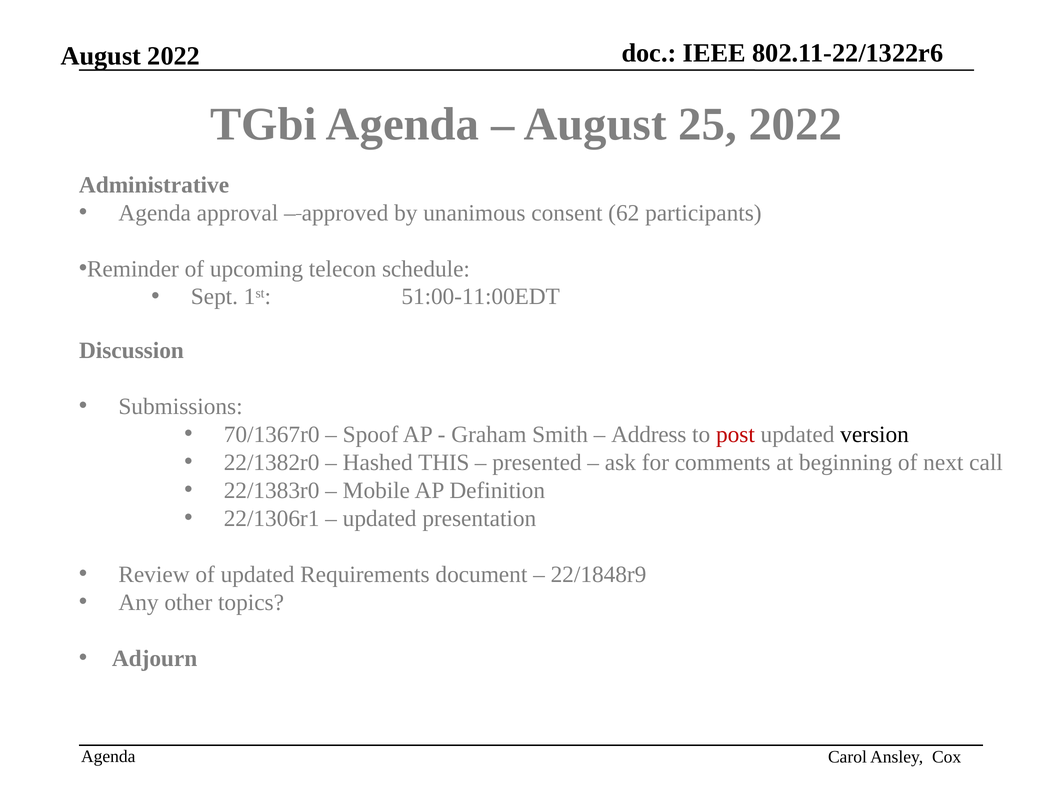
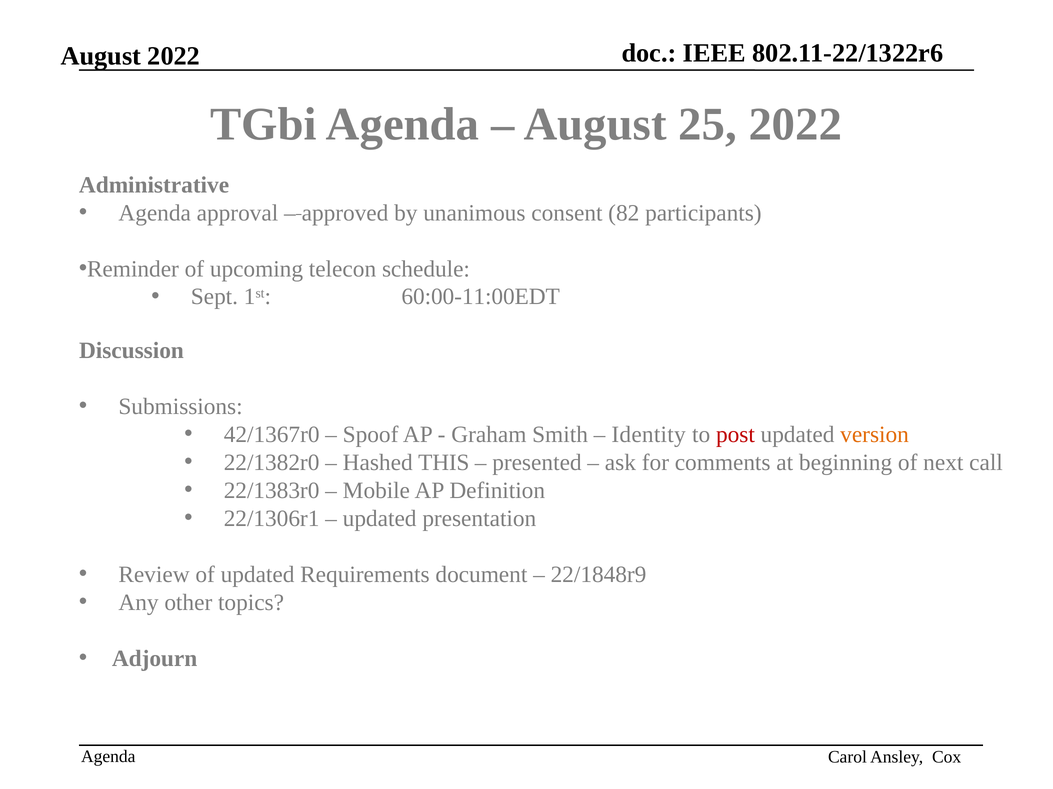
62: 62 -> 82
51:00-11:00EDT: 51:00-11:00EDT -> 60:00-11:00EDT
70/1367r0: 70/1367r0 -> 42/1367r0
Address: Address -> Identity
version colour: black -> orange
